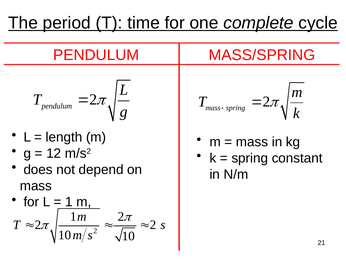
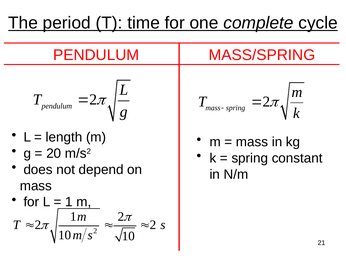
12: 12 -> 20
